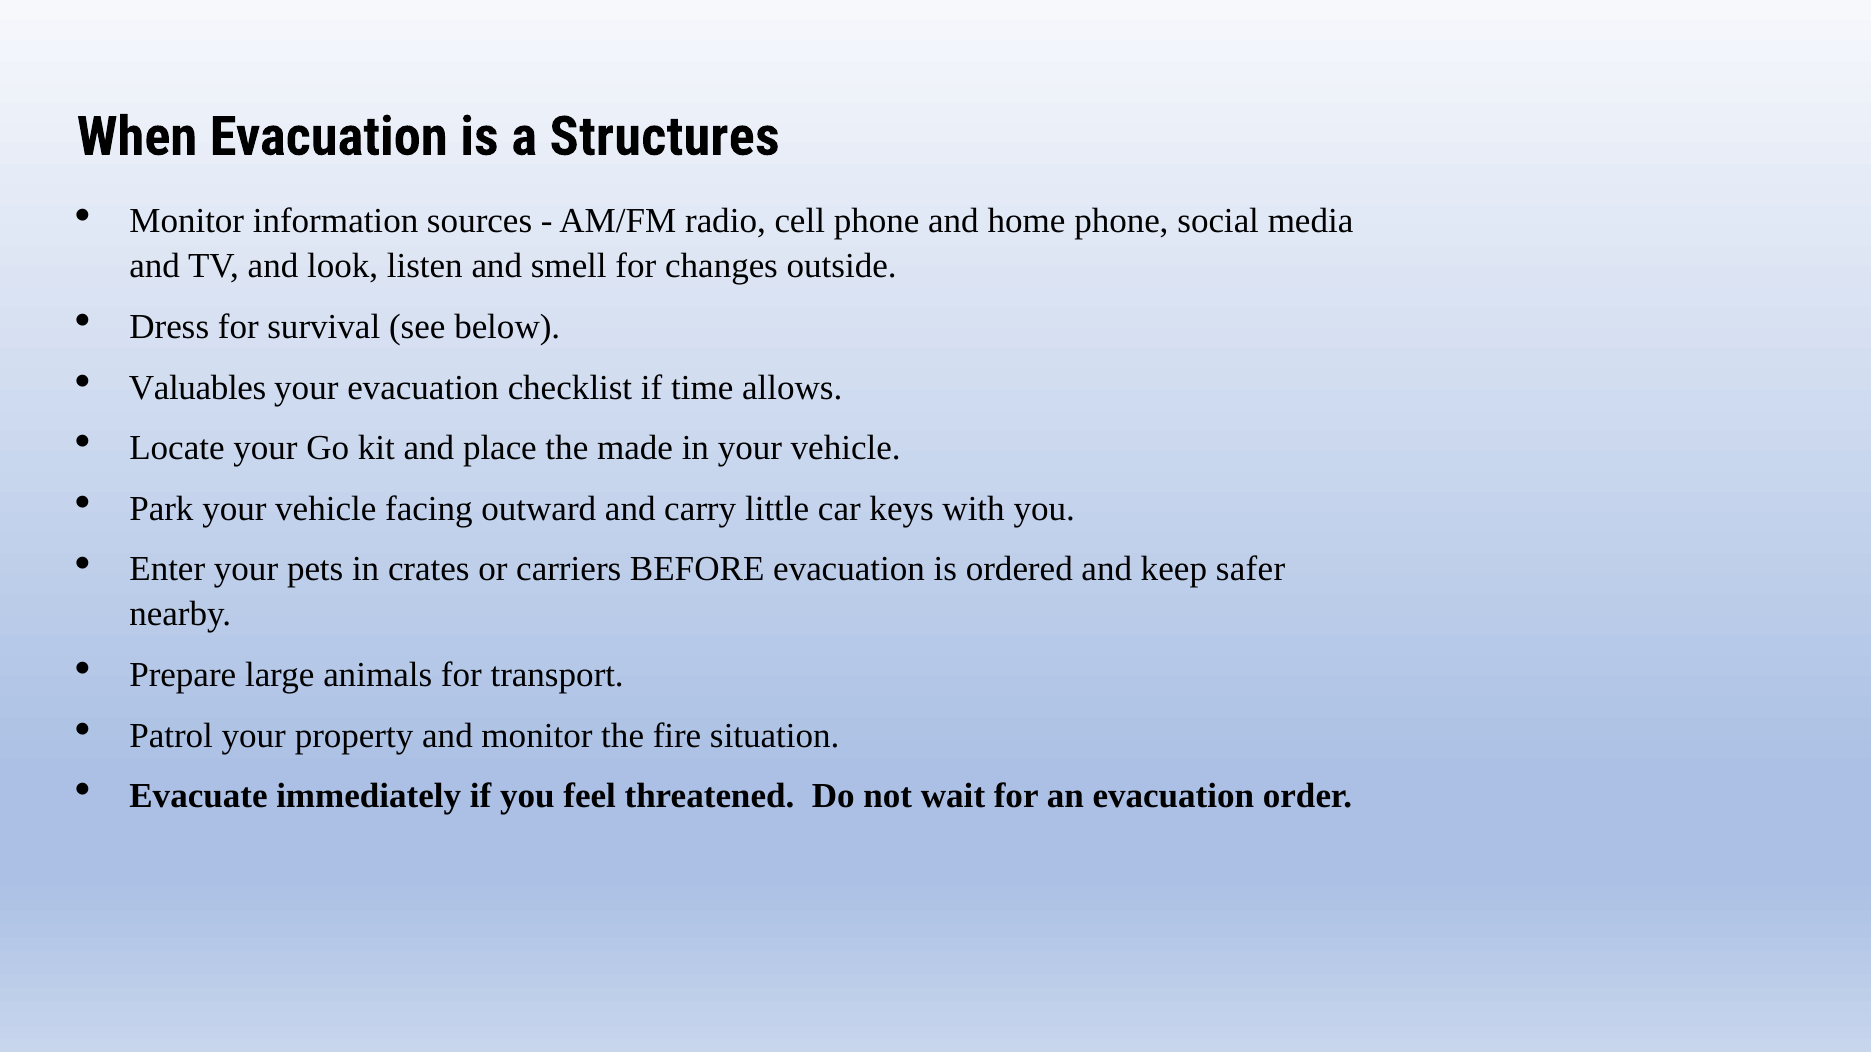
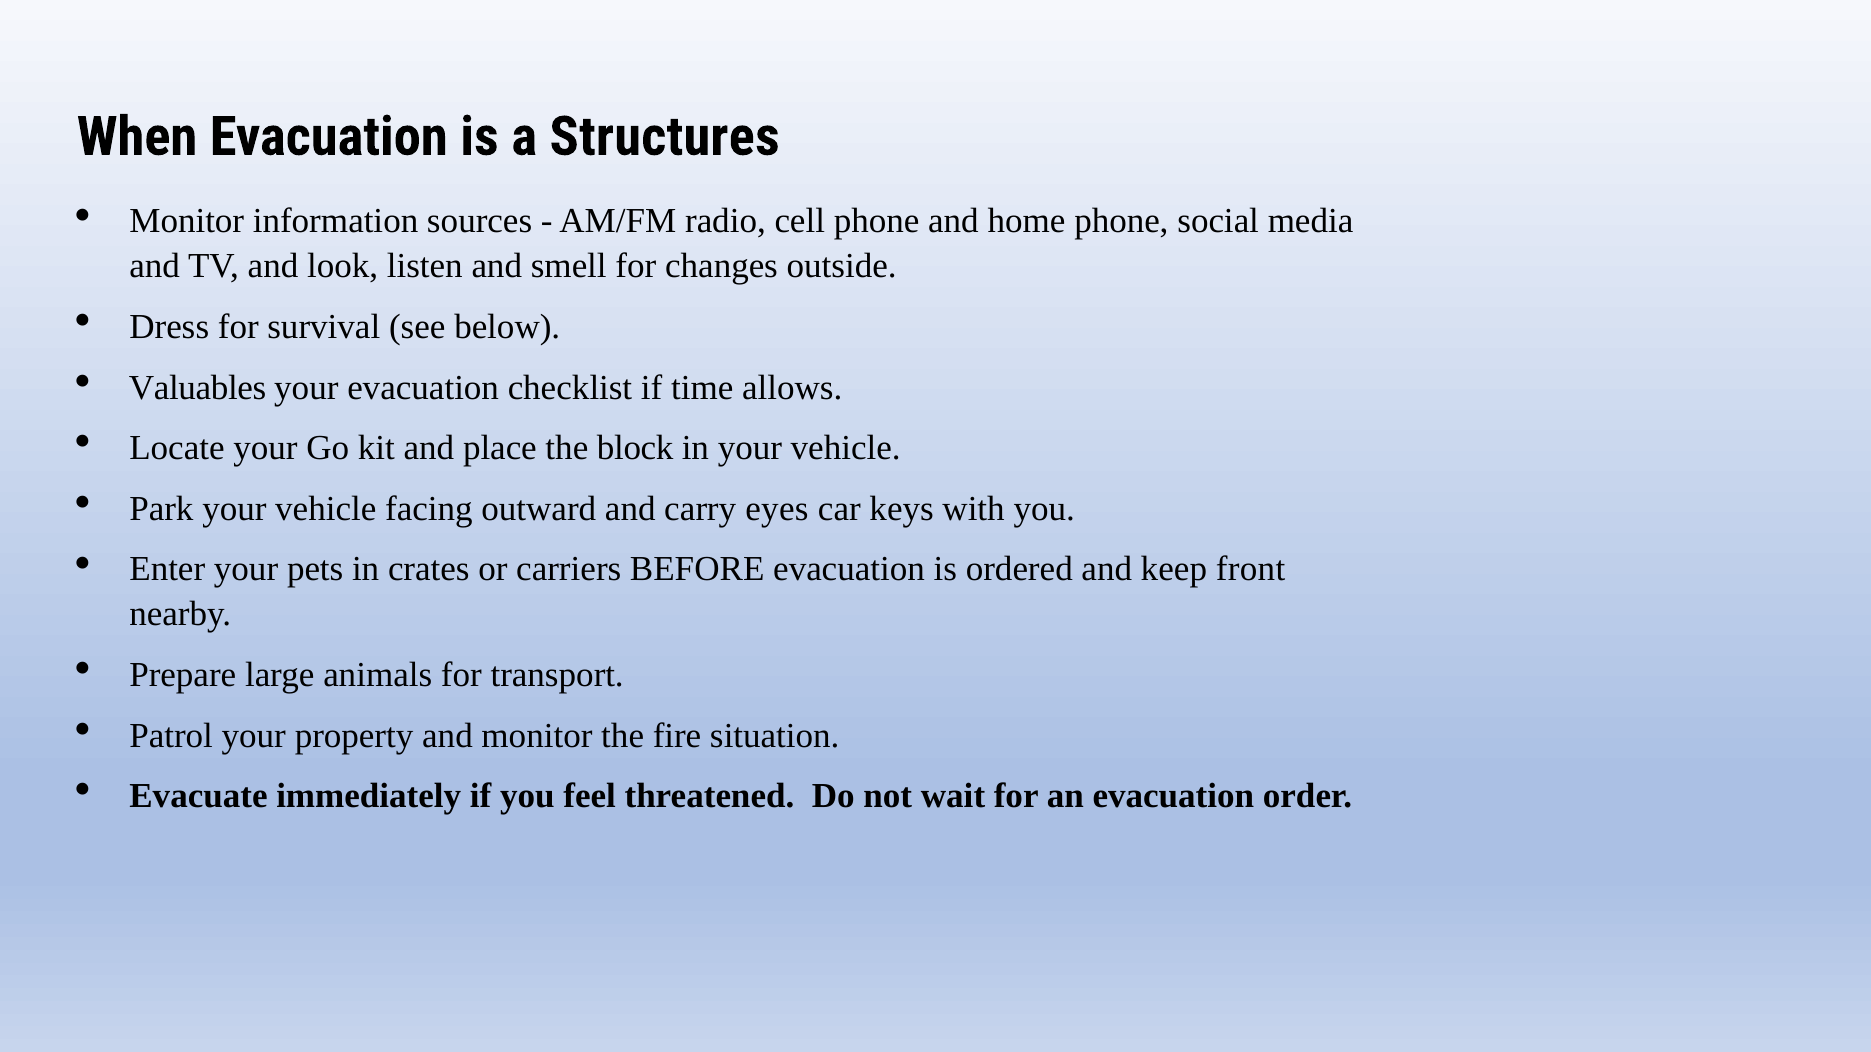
made: made -> block
little: little -> eyes
safer: safer -> front
